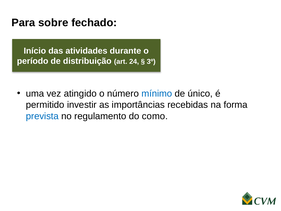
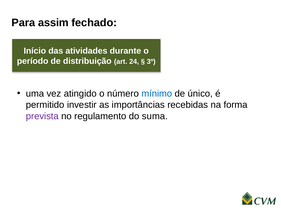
sobre: sobre -> assim
prevista colour: blue -> purple
como: como -> suma
